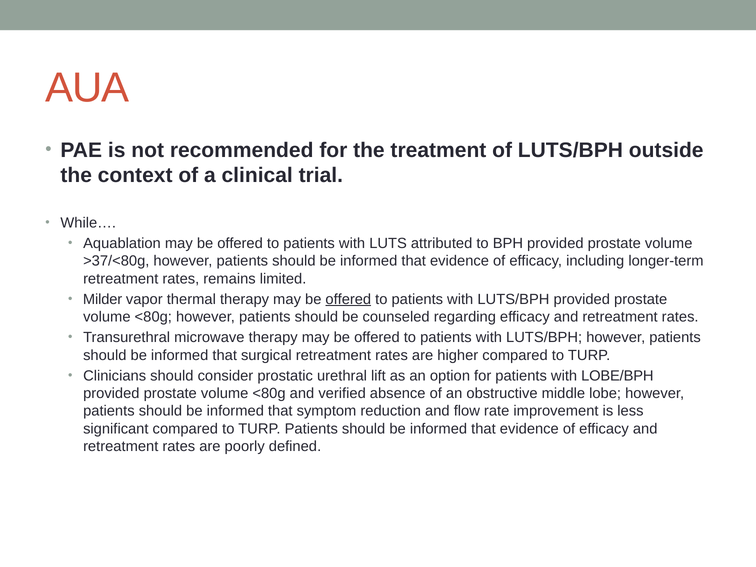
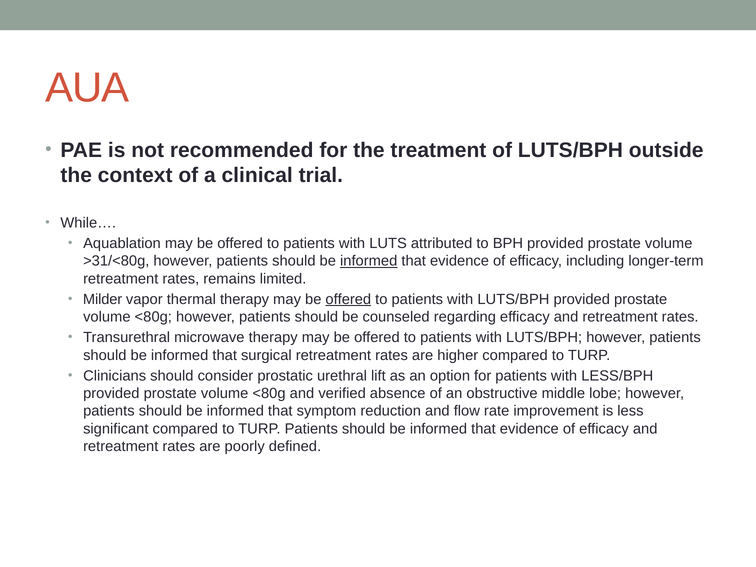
>37/<80g: >37/<80g -> >31/<80g
informed at (369, 261) underline: none -> present
LOBE/BPH: LOBE/BPH -> LESS/BPH
